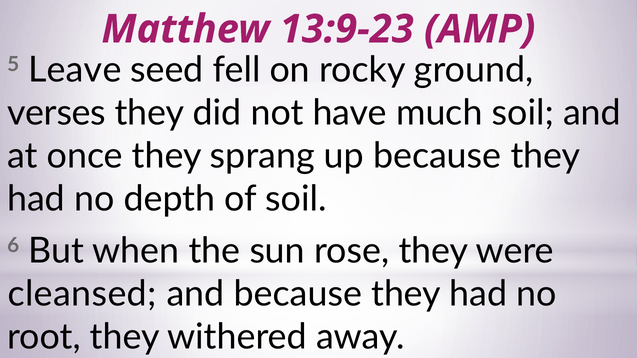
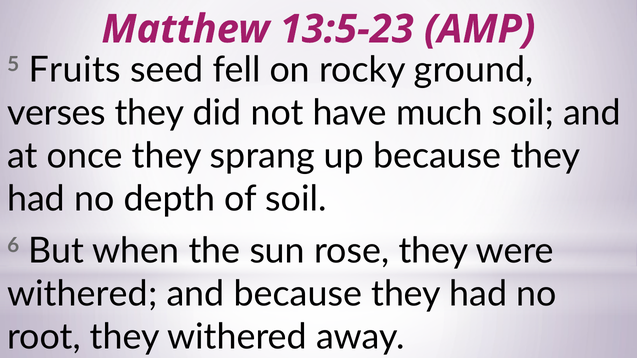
13:9-23: 13:9-23 -> 13:5-23
Leave: Leave -> Fruits
cleansed at (82, 294): cleansed -> withered
